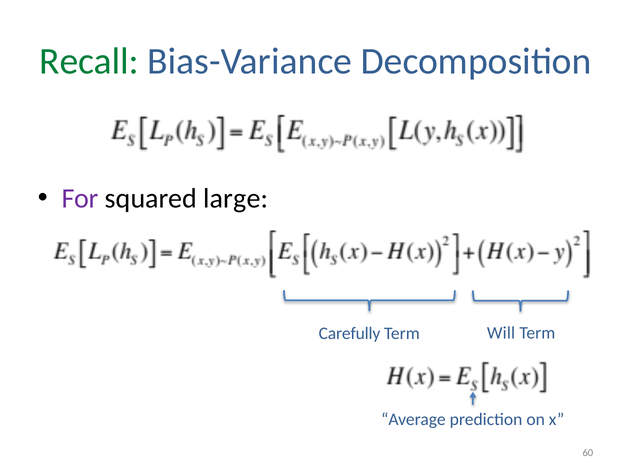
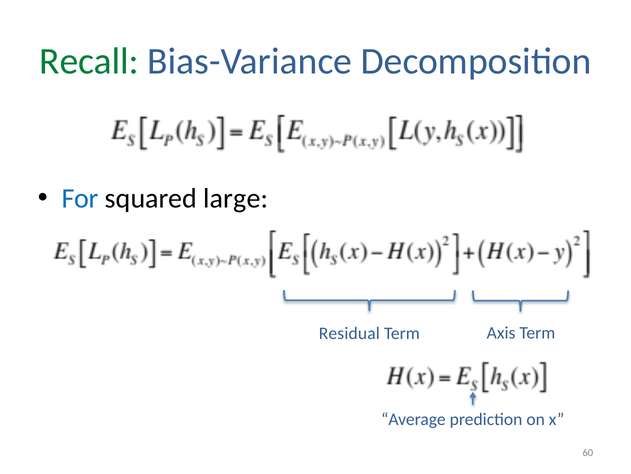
For colour: purple -> blue
Carefully: Carefully -> Residual
Will: Will -> Axis
